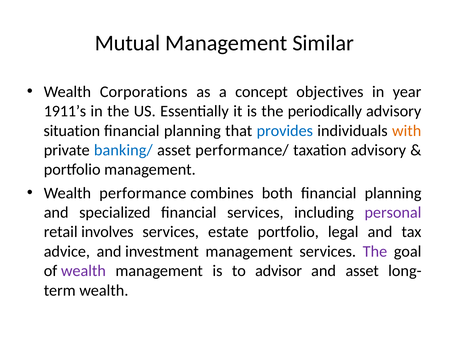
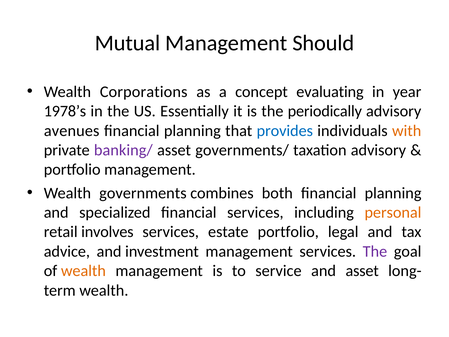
Similar: Similar -> Should
objectives: objectives -> evaluating
1911’s: 1911’s -> 1978’s
situation: situation -> avenues
banking/ colour: blue -> purple
performance/: performance/ -> governments/
performance: performance -> governments
personal colour: purple -> orange
wealth at (83, 271) colour: purple -> orange
advisor: advisor -> service
